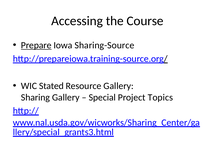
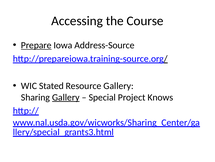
Sharing-Source: Sharing-Source -> Address-Source
Gallery at (66, 97) underline: none -> present
Topics: Topics -> Knows
